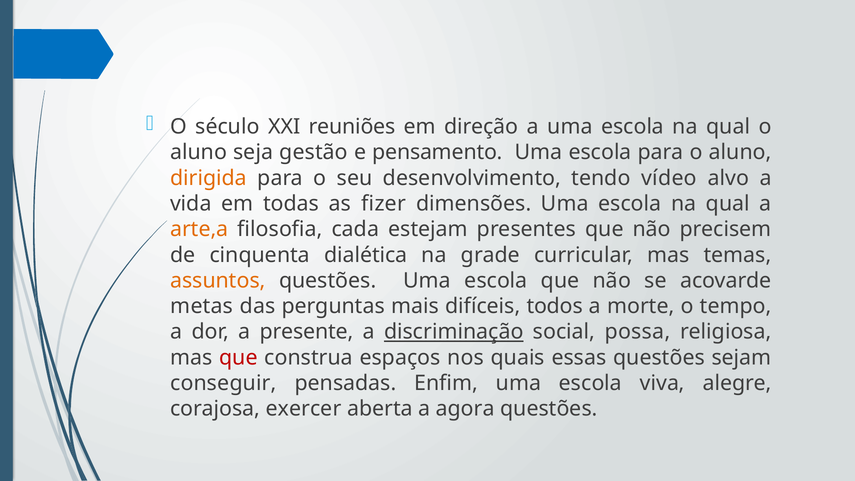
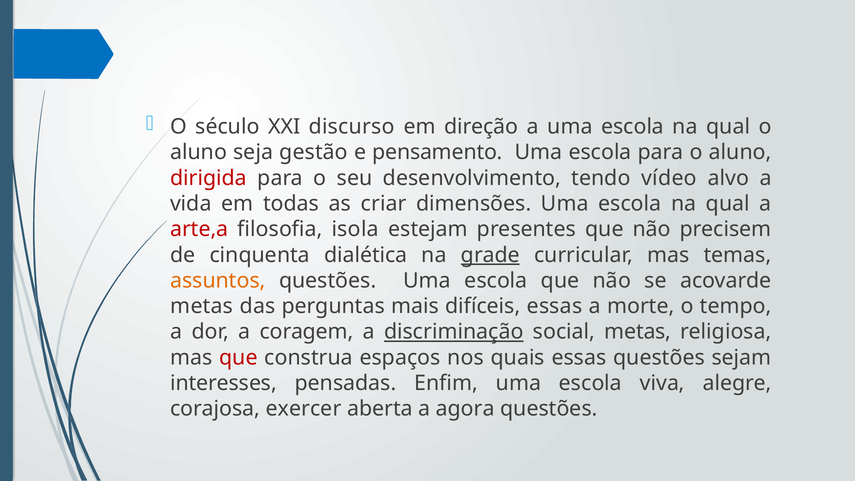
reuniões: reuniões -> discurso
dirigida colour: orange -> red
fizer: fizer -> criar
arte,a colour: orange -> red
cada: cada -> isola
grade underline: none -> present
difíceis todos: todos -> essas
presente: presente -> coragem
social possa: possa -> metas
conseguir: conseguir -> interesses
